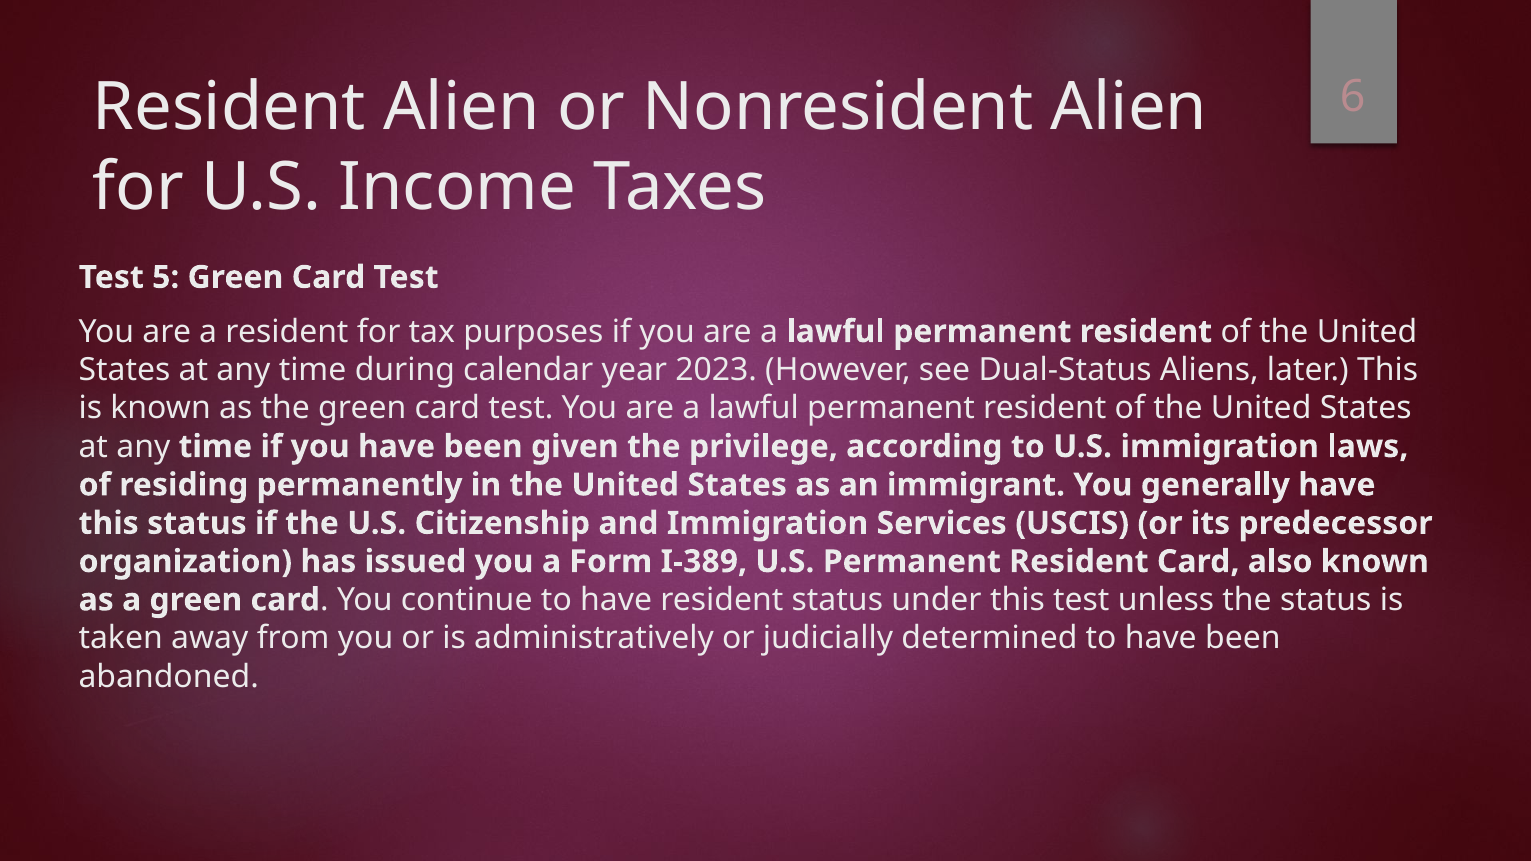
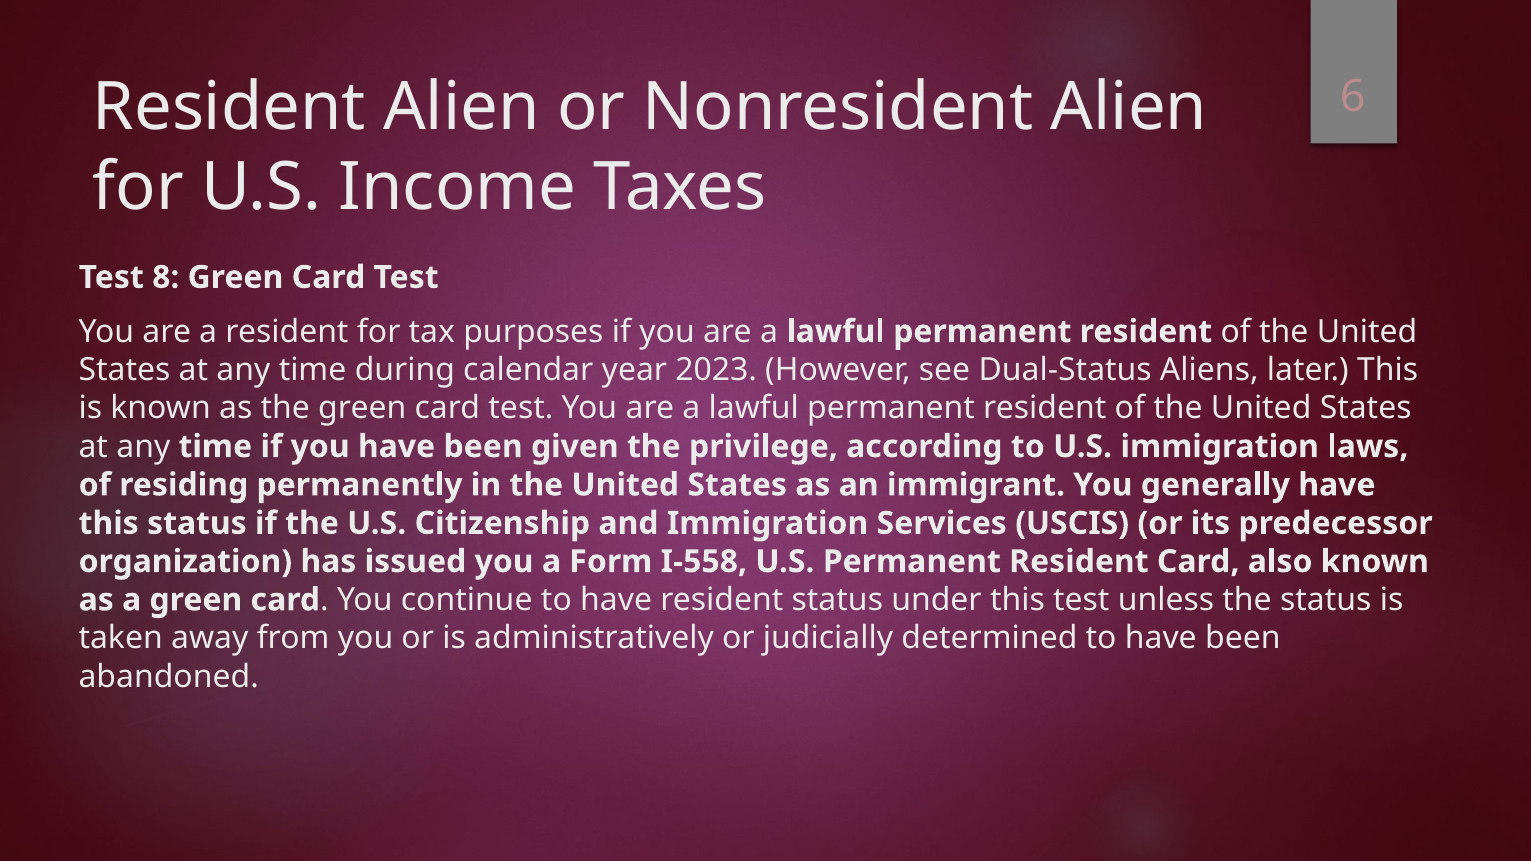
5: 5 -> 8
I-389: I-389 -> I-558
